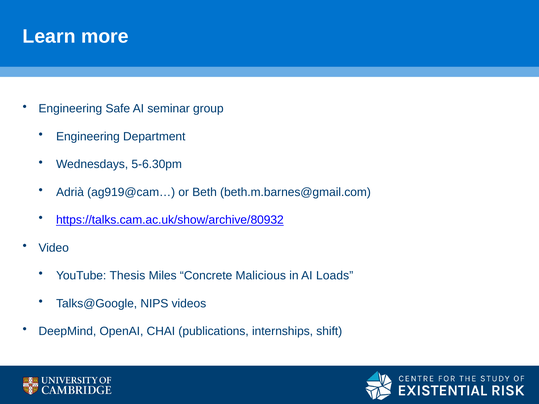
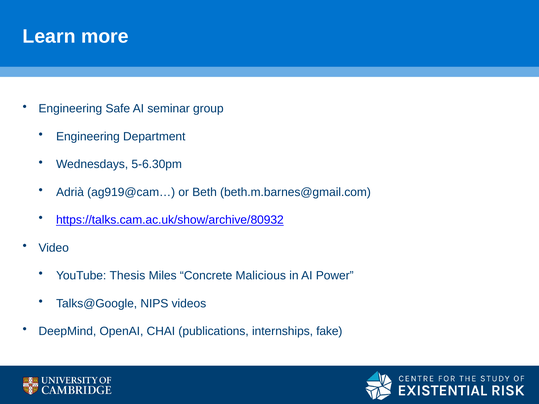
Loads: Loads -> Power
shift: shift -> fake
